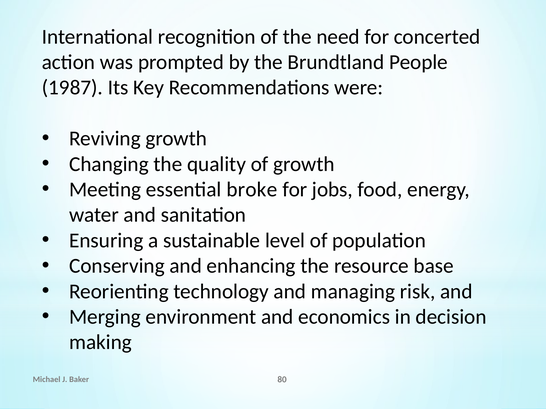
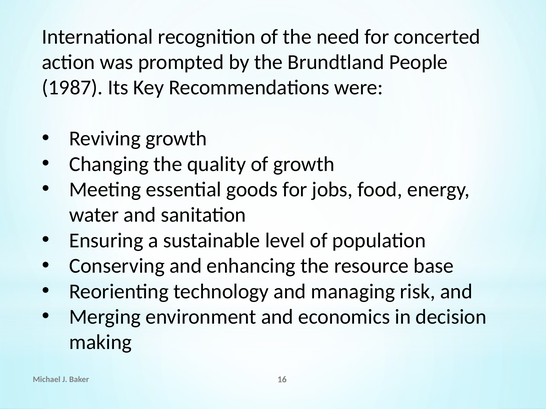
broke: broke -> goods
80: 80 -> 16
